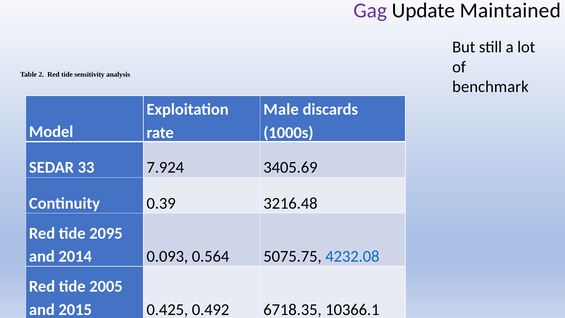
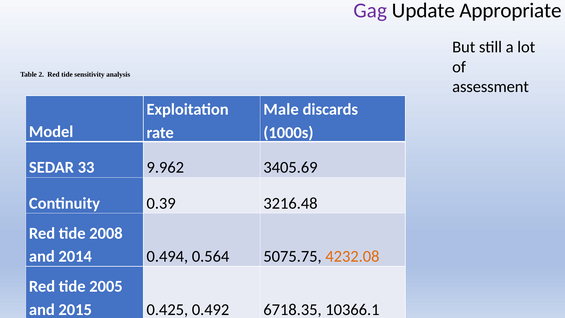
Maintained: Maintained -> Appropriate
benchmark: benchmark -> assessment
7.924: 7.924 -> 9.962
2095: 2095 -> 2008
0.093: 0.093 -> 0.494
4232.08 colour: blue -> orange
